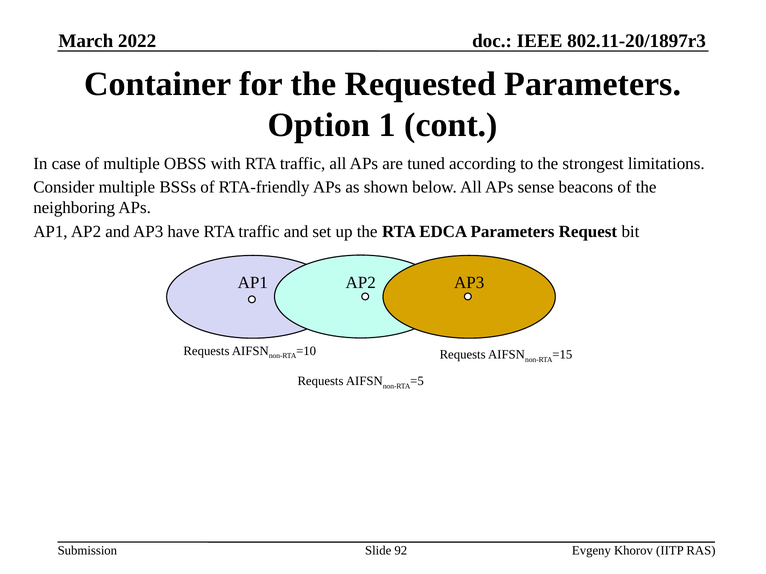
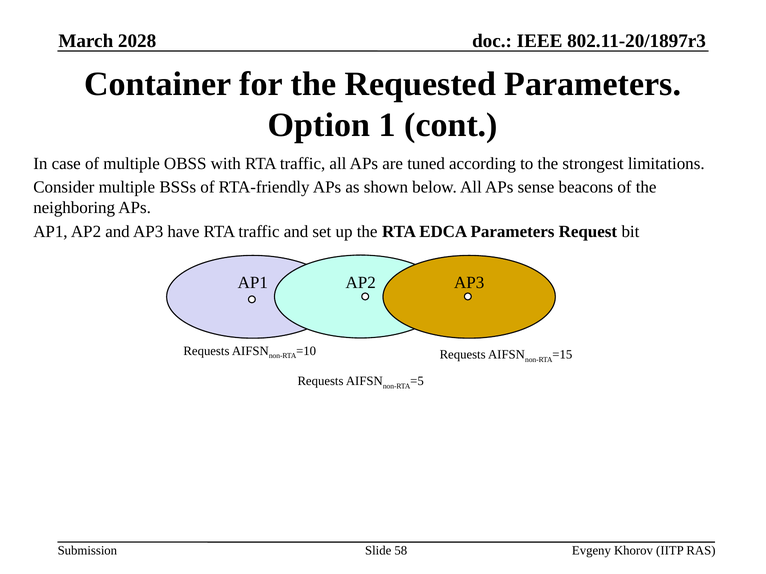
2022: 2022 -> 2028
92: 92 -> 58
